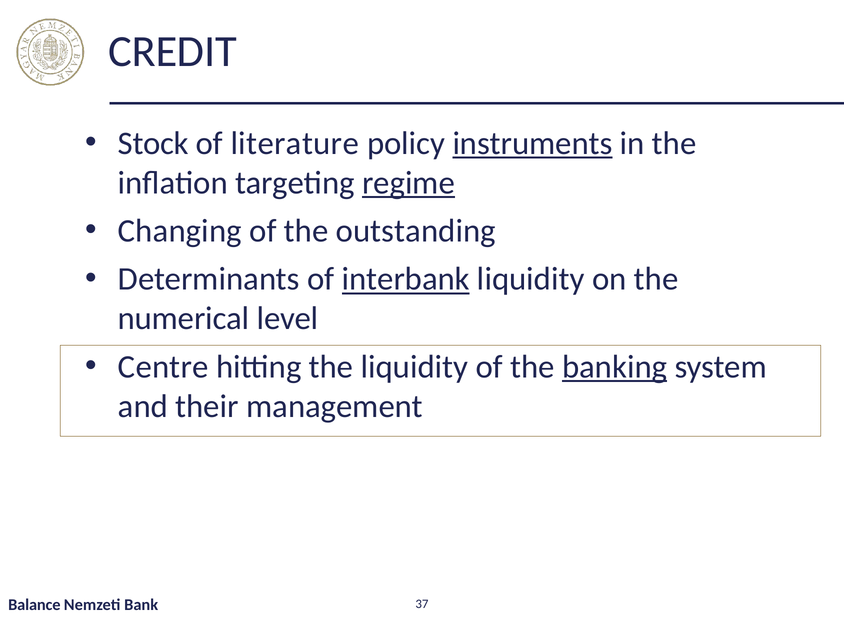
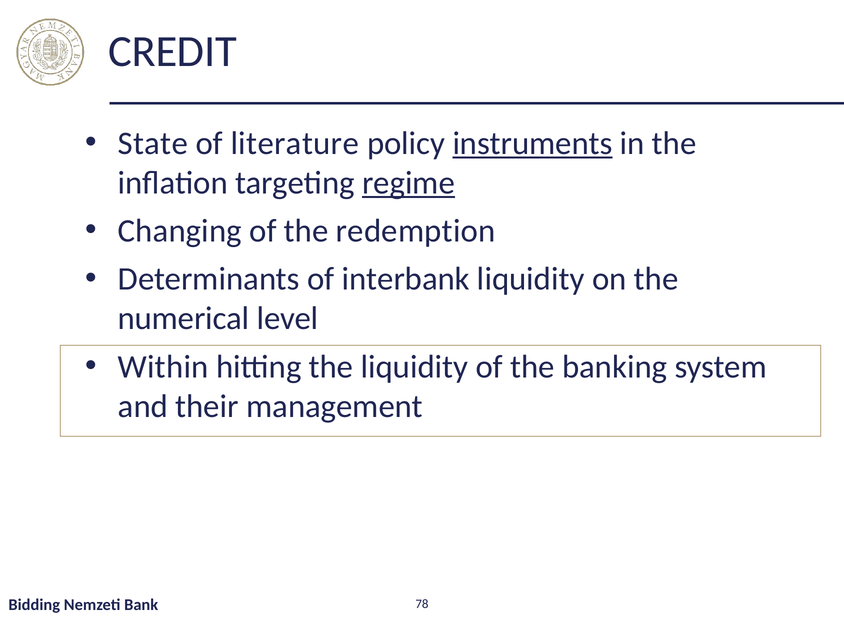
Stock: Stock -> State
outstanding: outstanding -> redemption
interbank underline: present -> none
Centre: Centre -> Within
banking underline: present -> none
Balance: Balance -> Bidding
37: 37 -> 78
